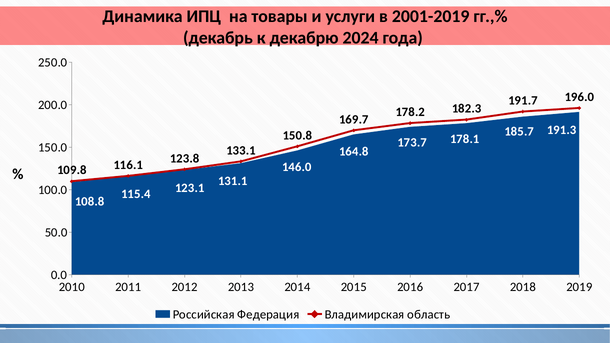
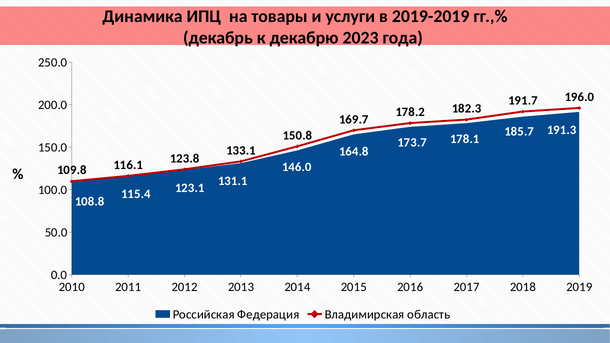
2001-2019: 2001-2019 -> 2019-2019
2024: 2024 -> 2023
